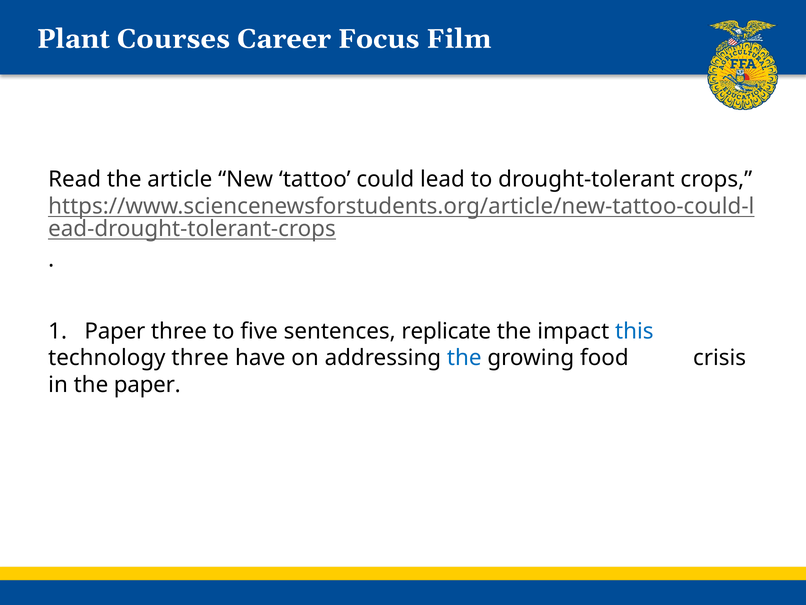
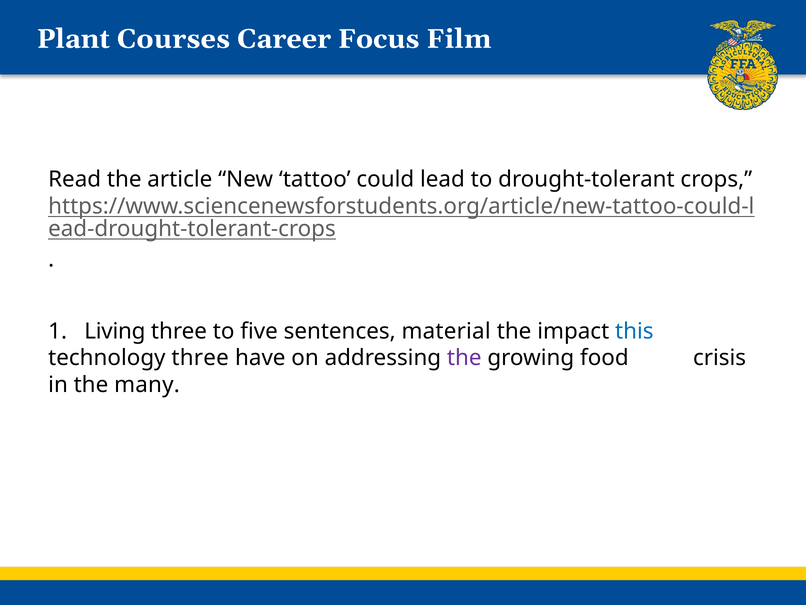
1 Paper: Paper -> Living
replicate: replicate -> material
the at (464, 358) colour: blue -> purple
the paper: paper -> many
